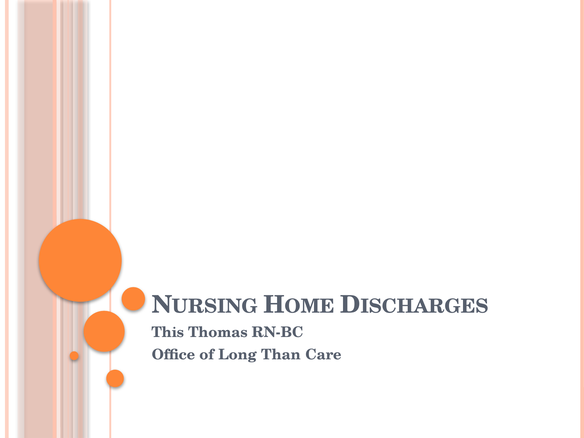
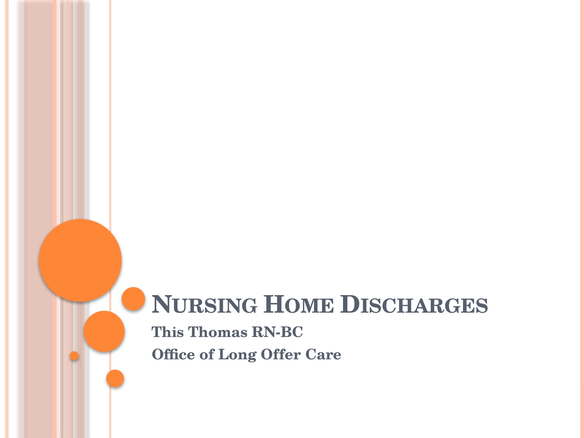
Than: Than -> Offer
